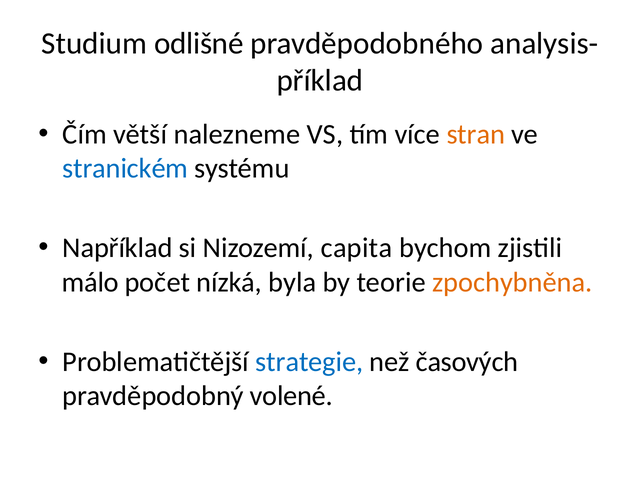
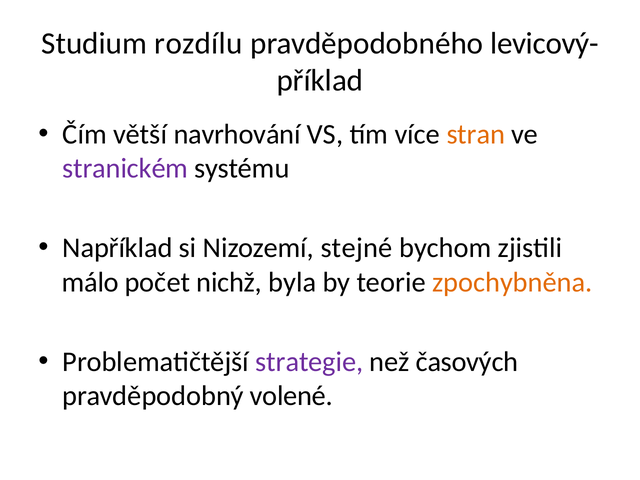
odlišné: odlišné -> rozdílu
analysis-: analysis- -> levicový-
nalezneme: nalezneme -> navrhování
stranickém colour: blue -> purple
capita: capita -> stejné
nízká: nízká -> nichž
strategie colour: blue -> purple
